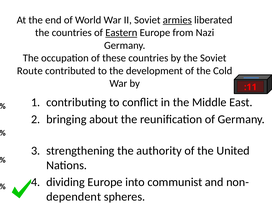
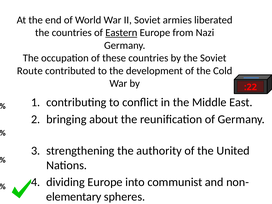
armies underline: present -> none
:11: :11 -> :22
dependent: dependent -> elementary
